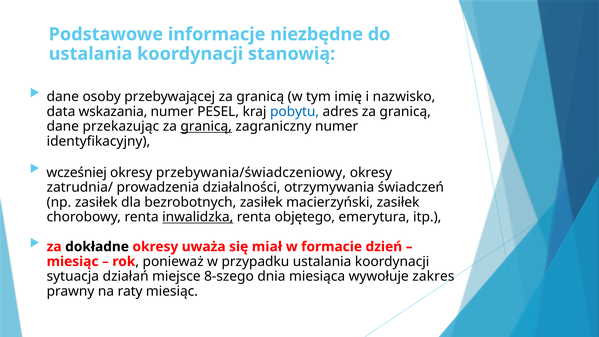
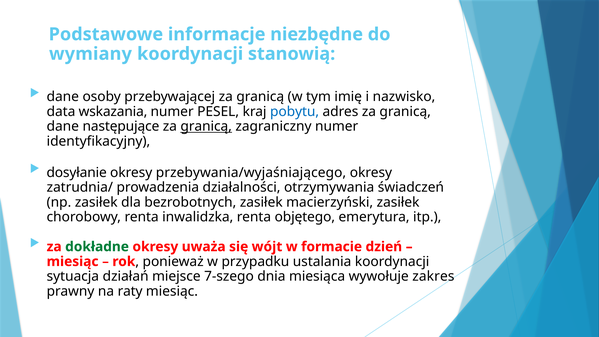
ustalania at (91, 54): ustalania -> wymiany
przekazując: przekazując -> następujące
wcześniej: wcześniej -> dosyłanie
przebywania/świadczeniowy: przebywania/świadczeniowy -> przebywania/wyjaśniającego
inwalidzka underline: present -> none
dokładne colour: black -> green
miał: miał -> wójt
8-szego: 8-szego -> 7-szego
